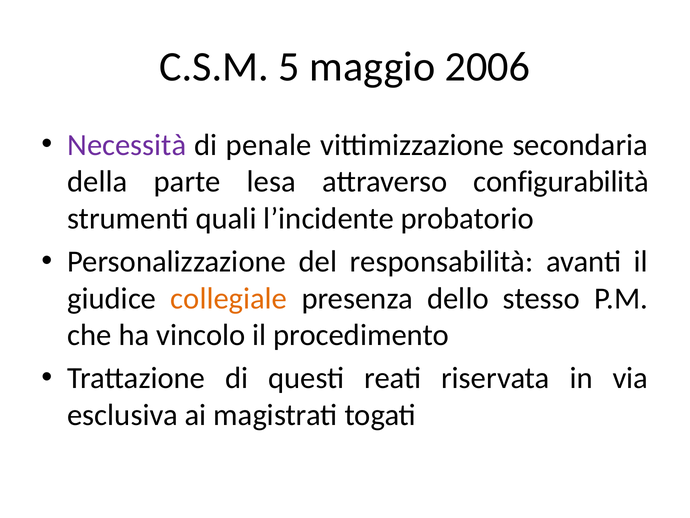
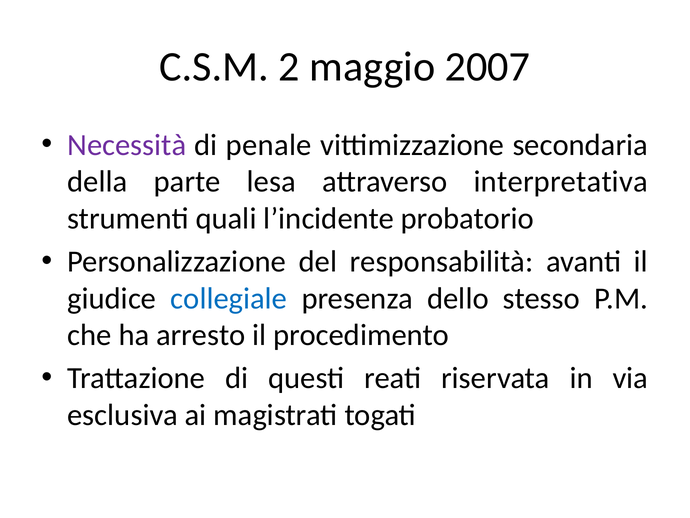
5: 5 -> 2
2006: 2006 -> 2007
configurabilità: configurabilità -> interpretativa
collegiale colour: orange -> blue
vincolo: vincolo -> arresto
